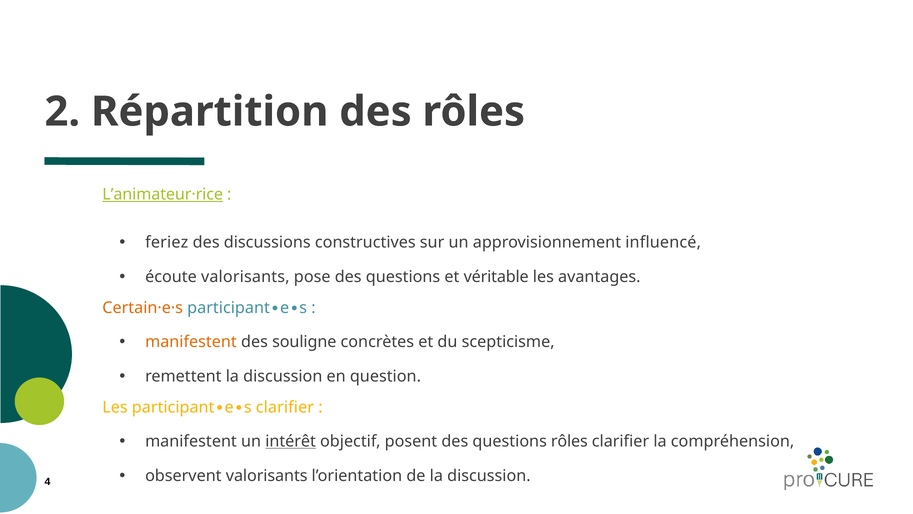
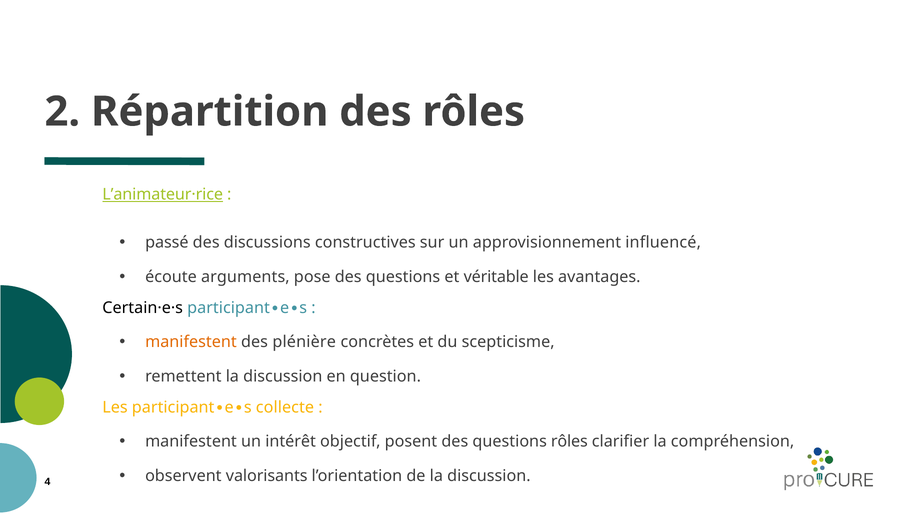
feriez: feriez -> passé
écoute valorisants: valorisants -> arguments
Certain·e·s colour: orange -> black
souligne: souligne -> plénière
clarifier at (285, 407): clarifier -> collecte
intérêt underline: present -> none
